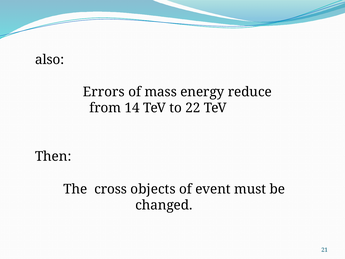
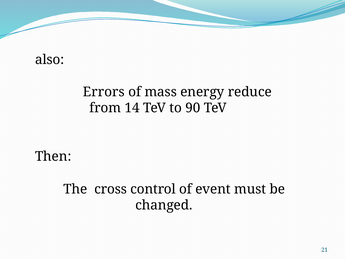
22: 22 -> 90
objects: objects -> control
